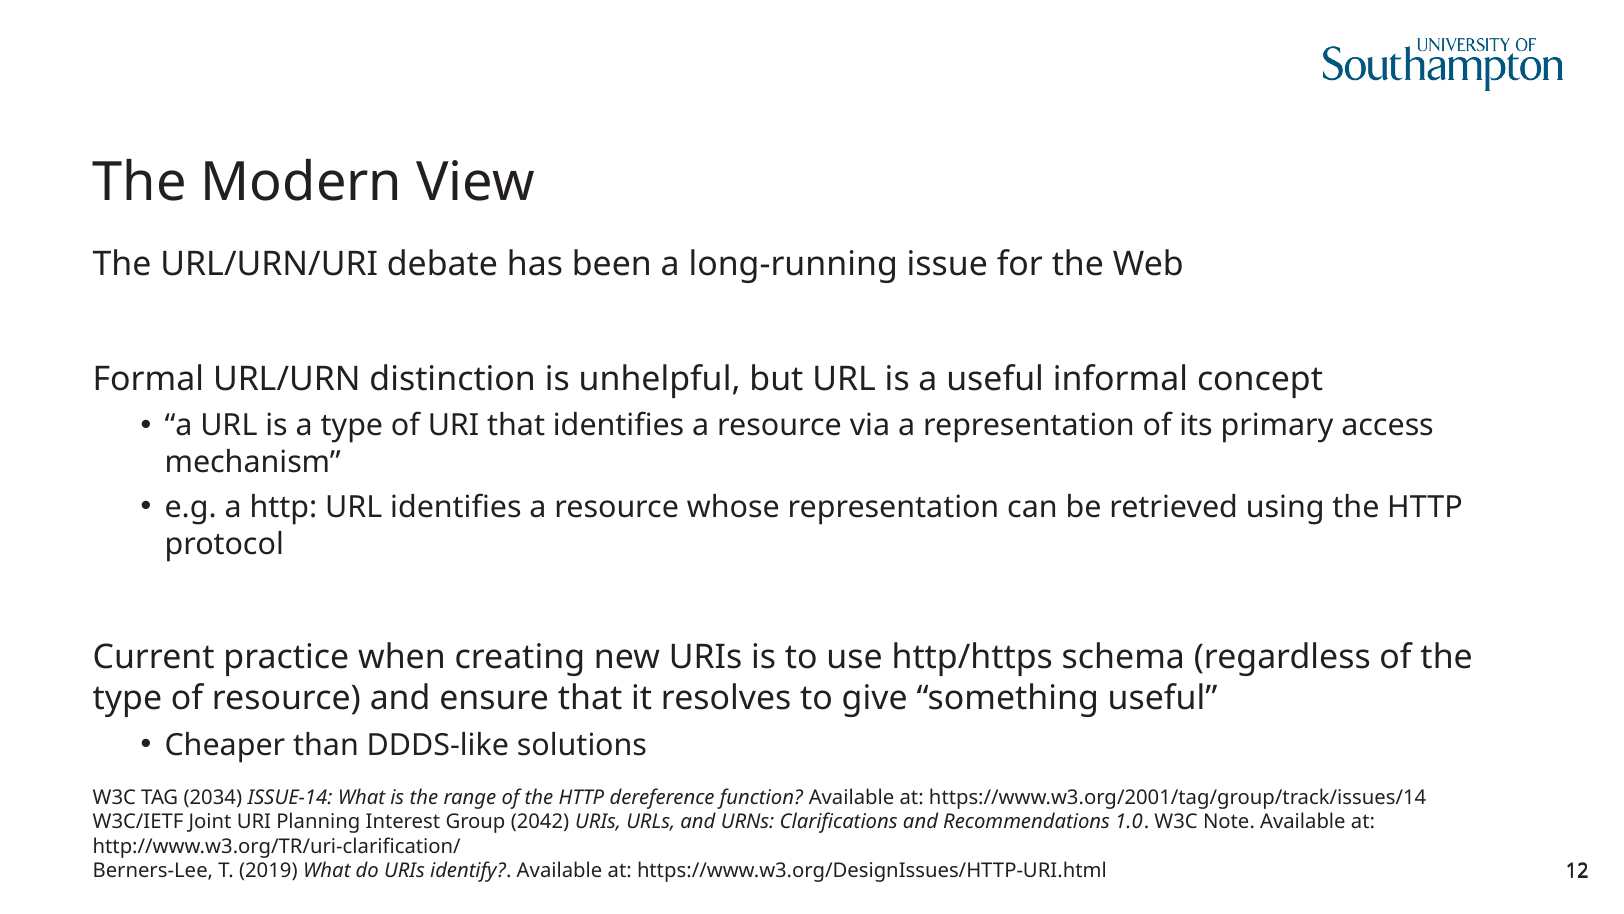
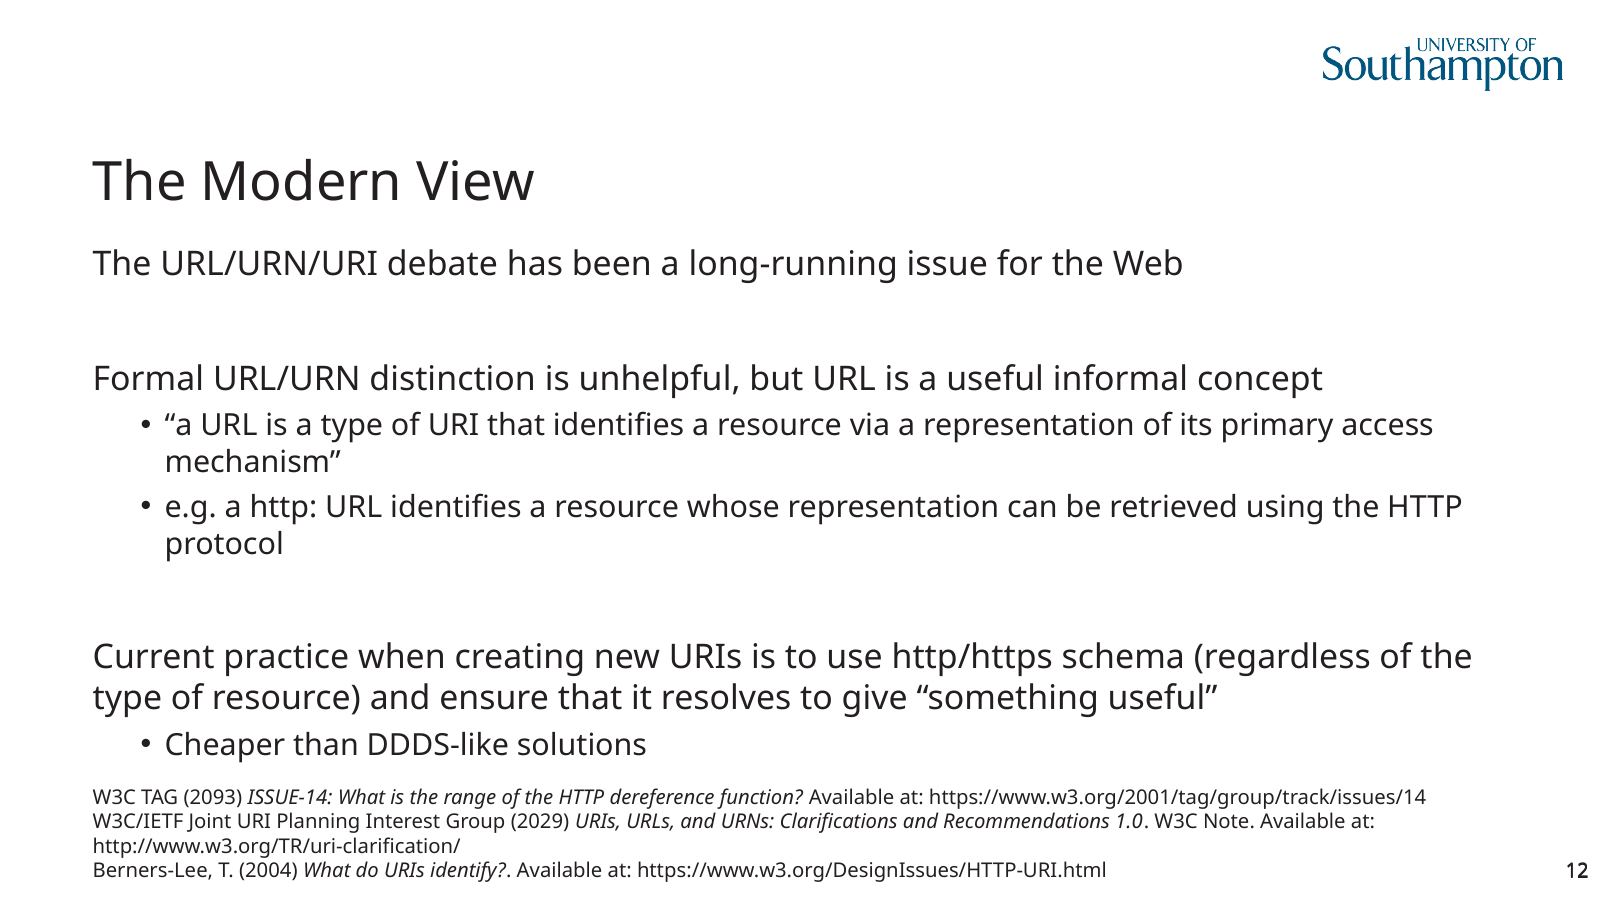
2034: 2034 -> 2093
2042: 2042 -> 2029
2019: 2019 -> 2004
